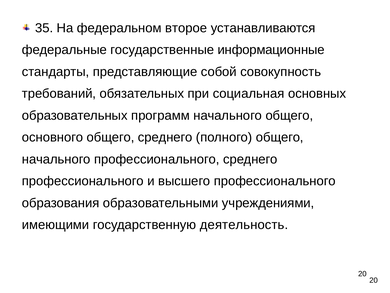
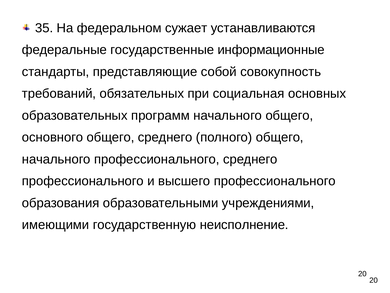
второе: второе -> сужает
деятельность: деятельность -> неисполнение
